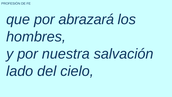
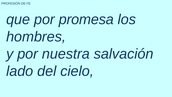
abrazará: abrazará -> promesa
